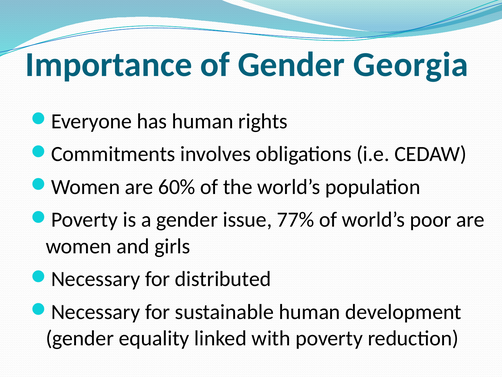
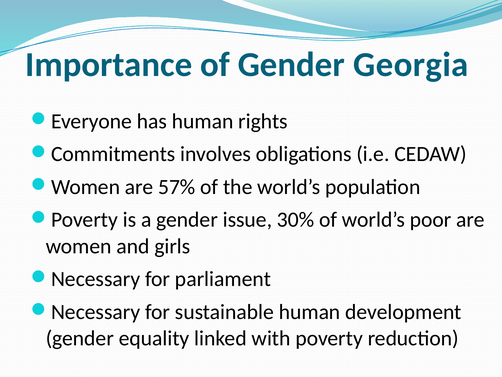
60%: 60% -> 57%
77%: 77% -> 30%
distributed: distributed -> parliament
